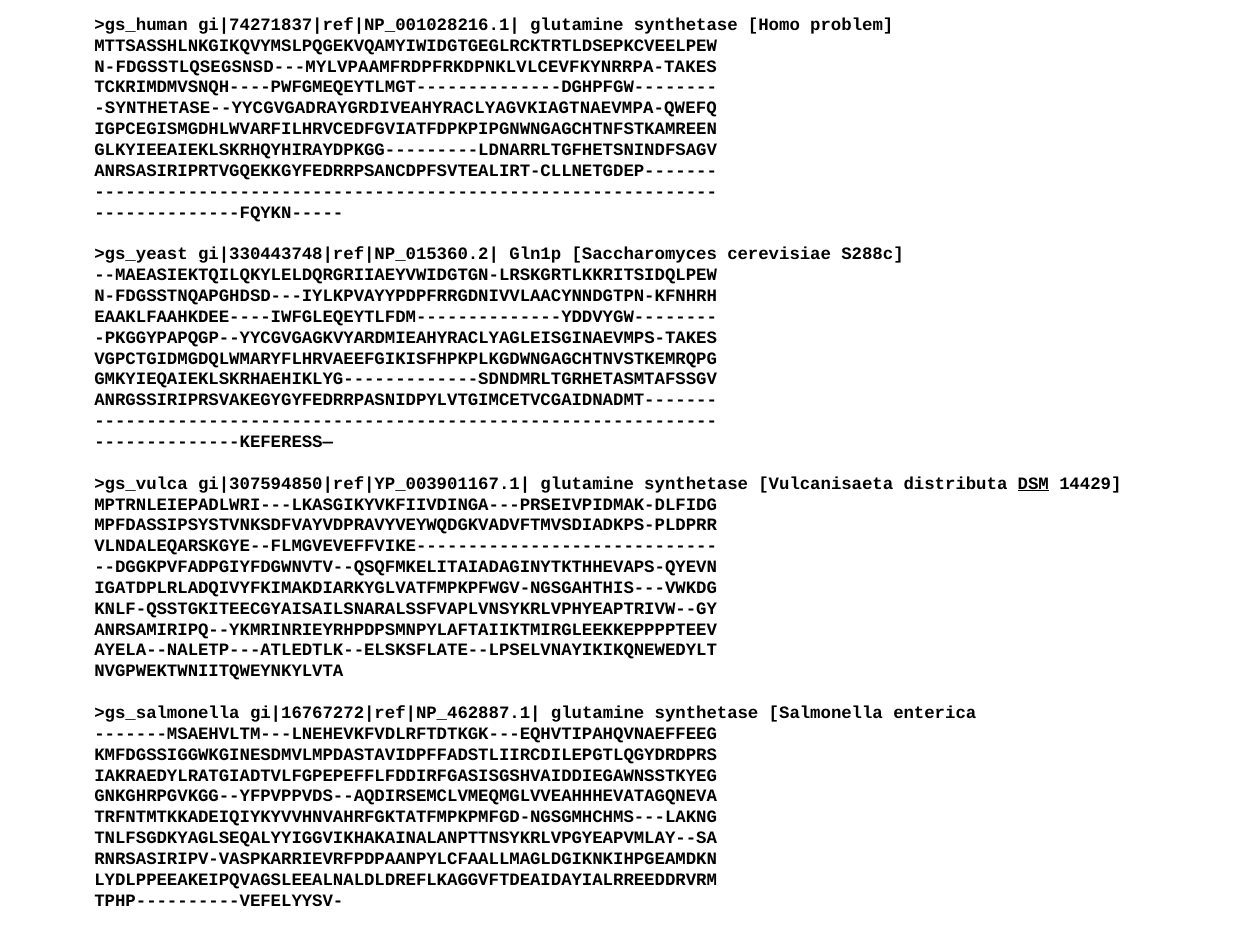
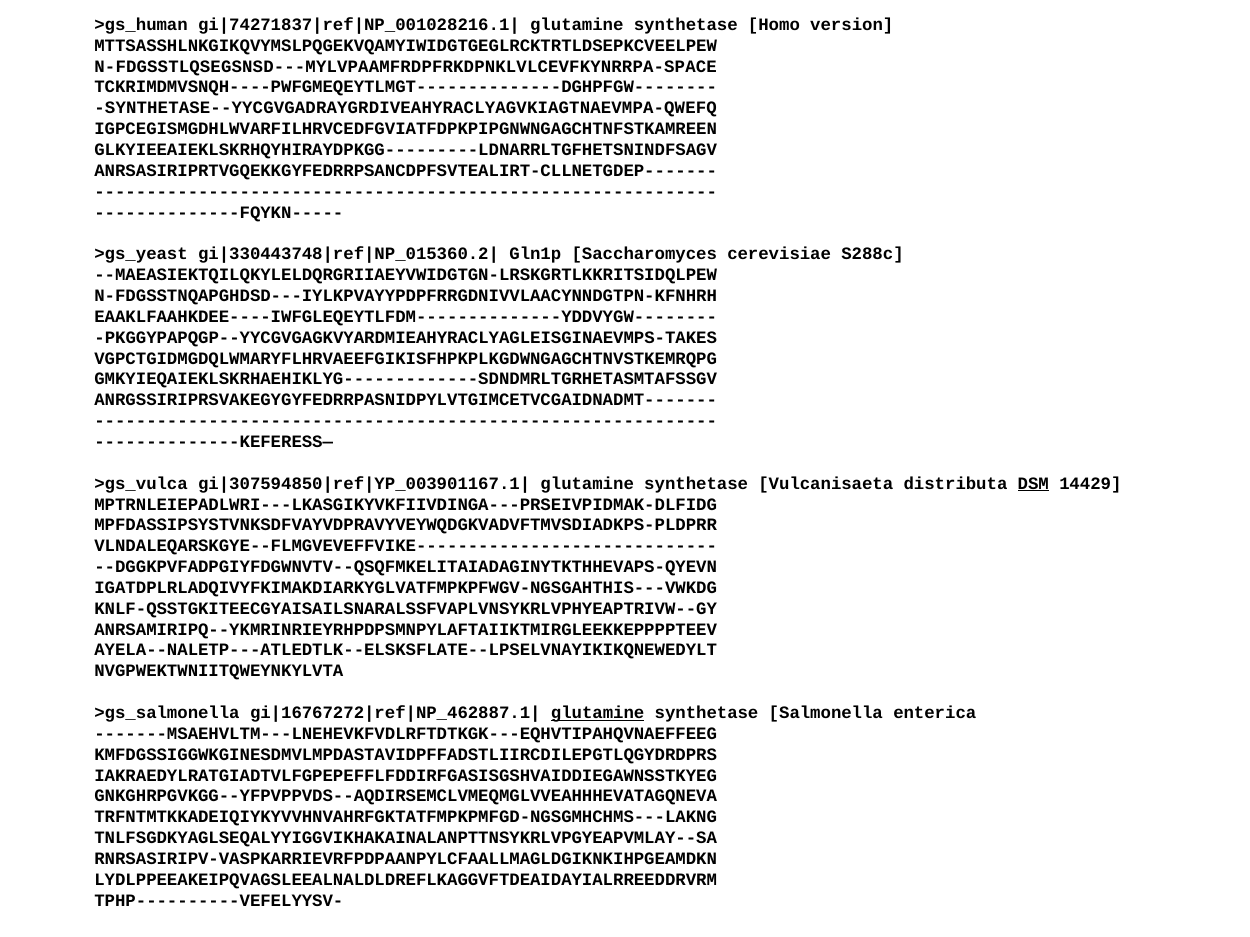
problem: problem -> version
N-FDGSSTLQSEGSNSD---MYLVPAAMFRDPFRKDPNKLVLCEVFKYNRRPA-TAKES: N-FDGSSTLQSEGSNSD---MYLVPAAMFRDPFRKDPNKLVLCEVFKYNRRPA-TAKES -> N-FDGSSTLQSEGSNSD---MYLVPAAMFRDPFRKDPNKLVLCEVFKYNRRPA-SPACE
glutamine at (598, 713) underline: none -> present
